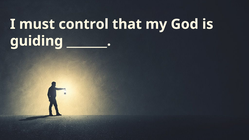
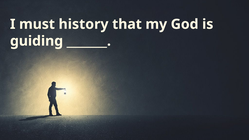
control: control -> history
